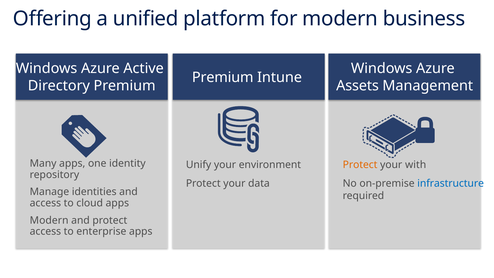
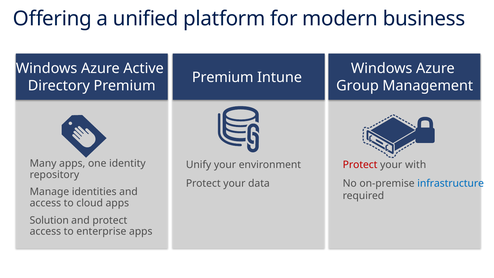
Assets: Assets -> Group
Protect at (360, 165) colour: orange -> red
Modern at (49, 220): Modern -> Solution
